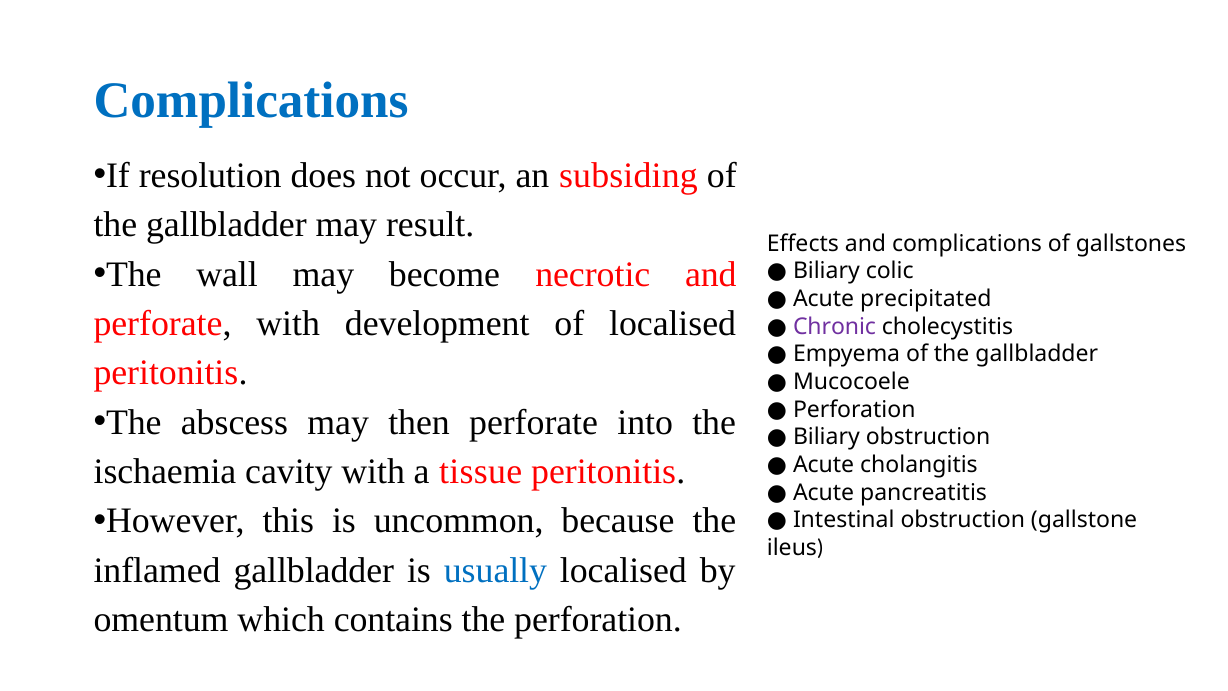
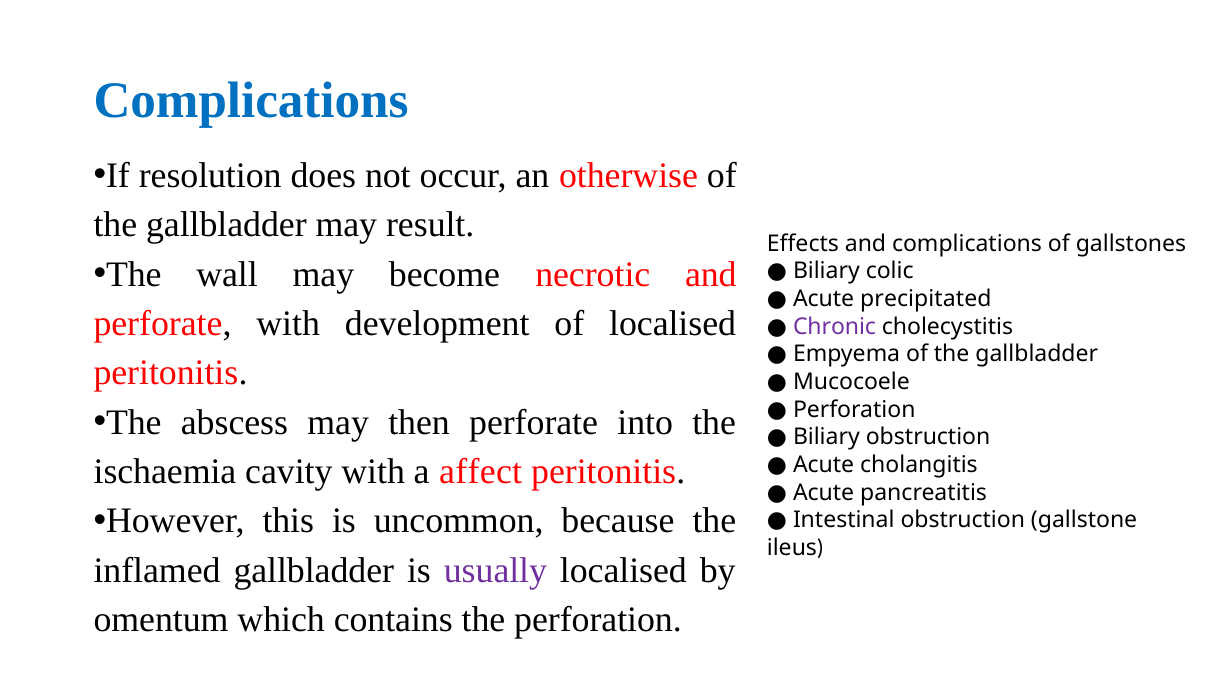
subsiding: subsiding -> otherwise
tissue: tissue -> affect
usually colour: blue -> purple
